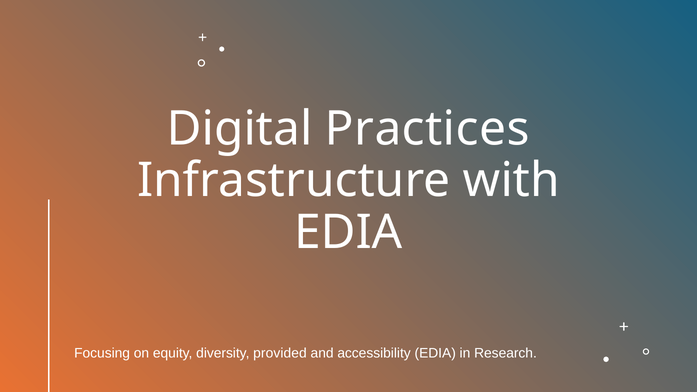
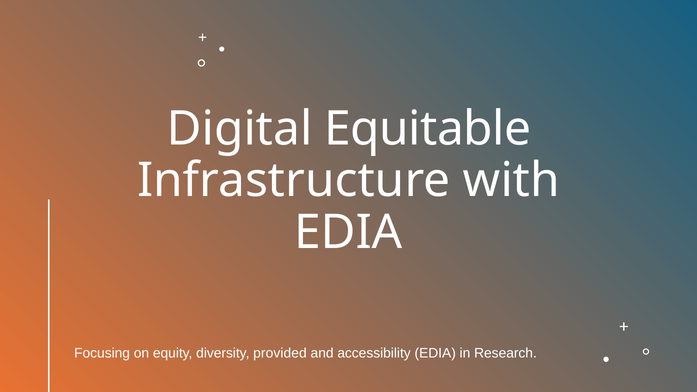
Practices: Practices -> Equitable
